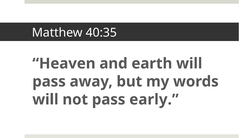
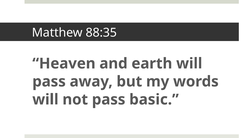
40:35: 40:35 -> 88:35
early: early -> basic
